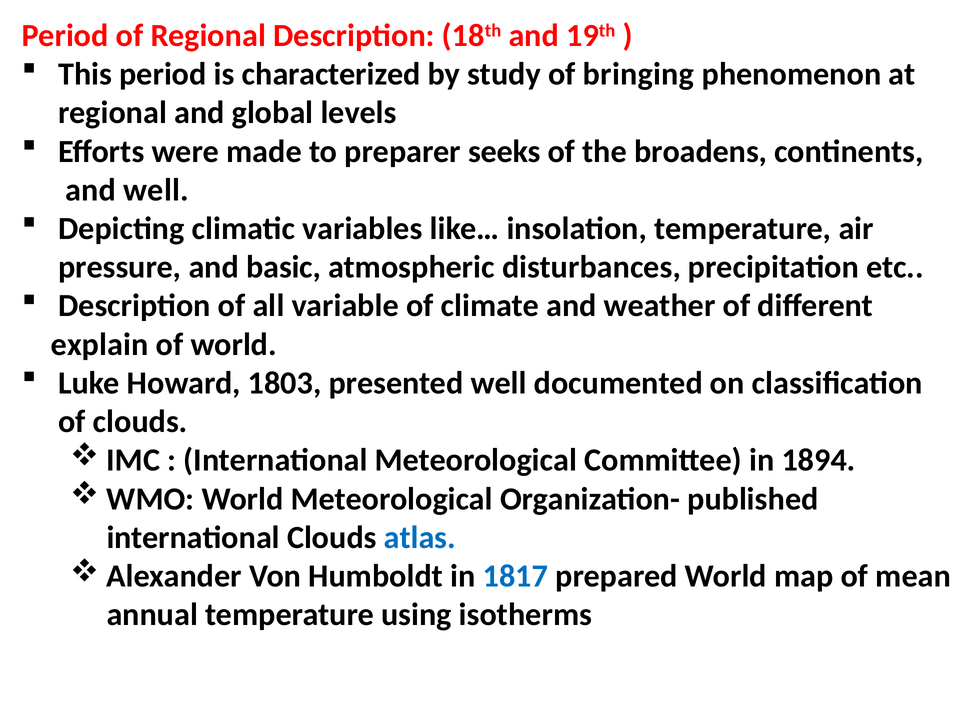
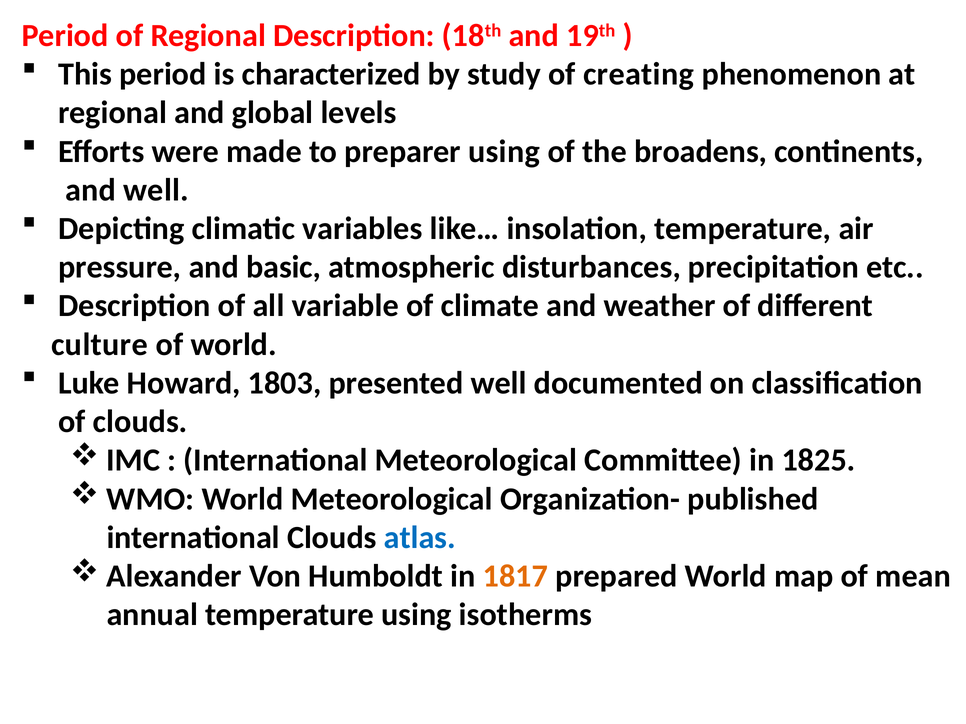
bringing: bringing -> creating
preparer seeks: seeks -> using
explain: explain -> culture
1894: 1894 -> 1825
1817 colour: blue -> orange
